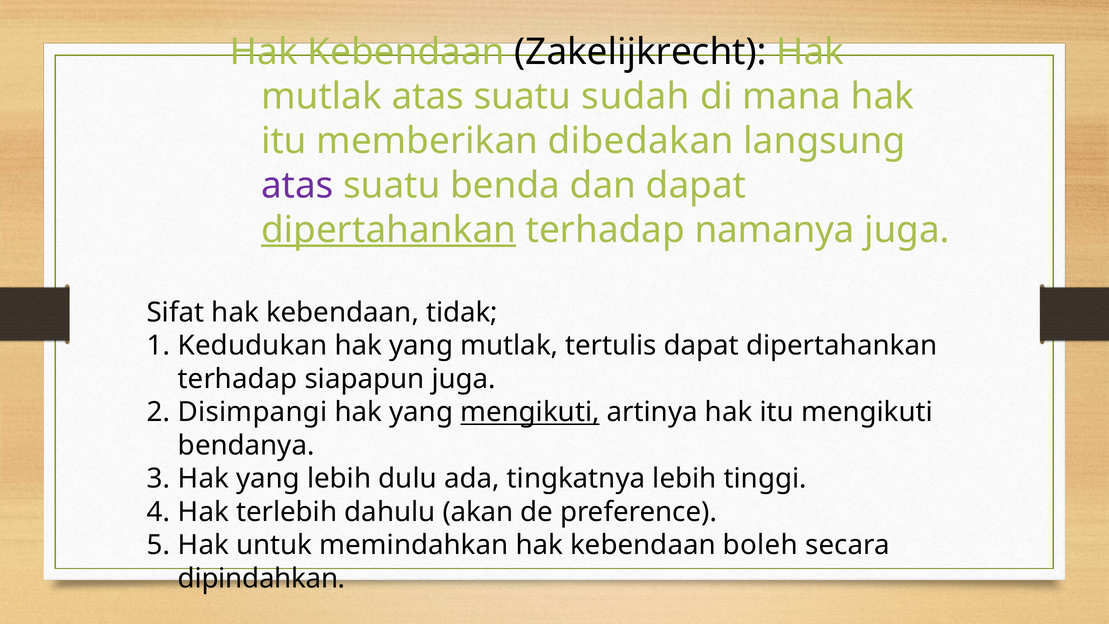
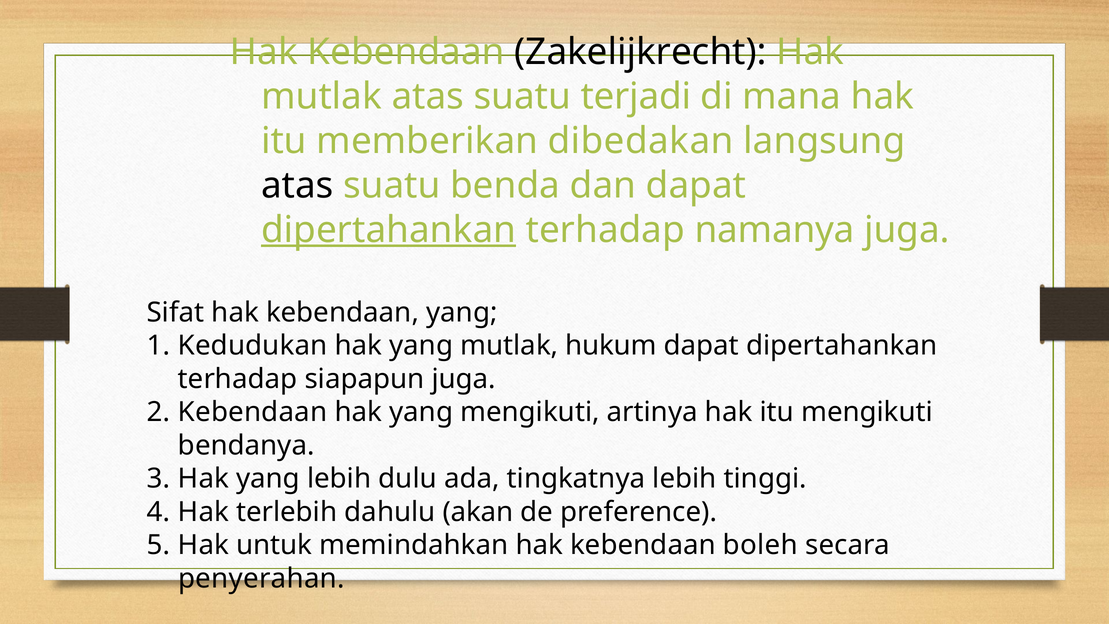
sudah: sudah -> terjadi
atas at (297, 185) colour: purple -> black
kebendaan tidak: tidak -> yang
tertulis: tertulis -> hukum
Disimpangi at (253, 412): Disimpangi -> Kebendaan
mengikuti at (530, 412) underline: present -> none
dipindahkan: dipindahkan -> penyerahan
